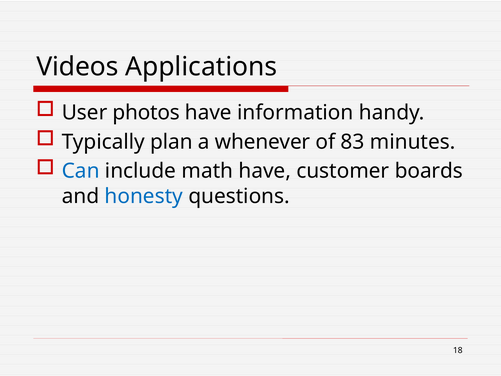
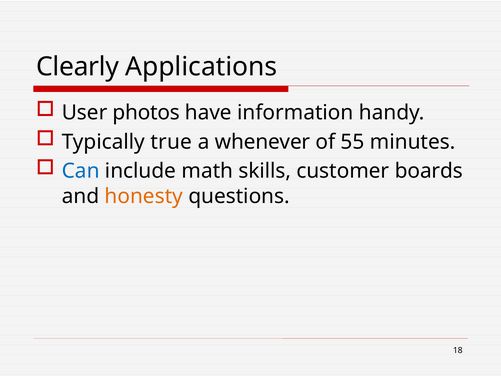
Videos: Videos -> Clearly
plan: plan -> true
83: 83 -> 55
math have: have -> skills
honesty colour: blue -> orange
